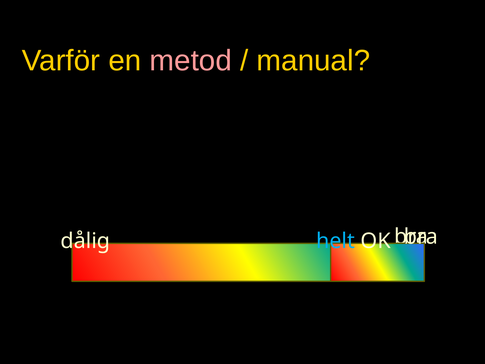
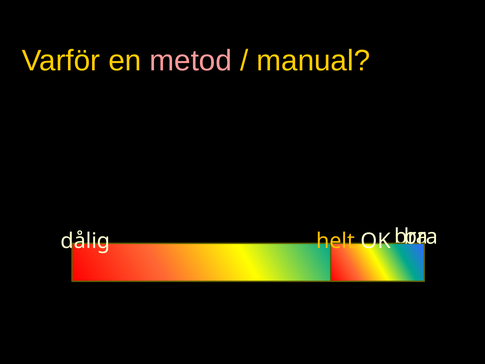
helt colour: light blue -> yellow
